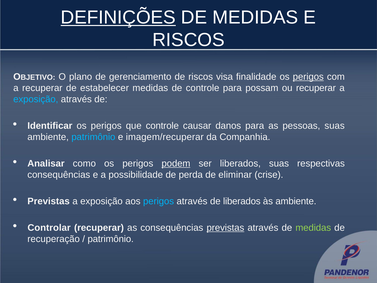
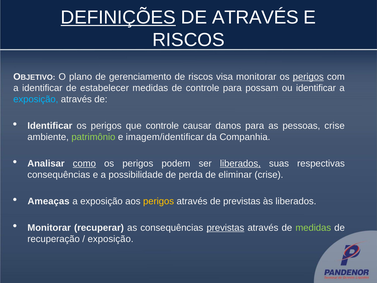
MEDIDAS at (255, 17): MEDIDAS -> ATRAVÉS
visa finalidade: finalidade -> monitorar
a recuperar: recuperar -> identificar
ou recuperar: recuperar -> identificar
pessoas suas: suas -> crise
patrimônio at (93, 137) colour: light blue -> light green
imagem/recuperar: imagem/recuperar -> imagem/identificar
como underline: none -> present
podem underline: present -> none
liberados at (240, 163) underline: none -> present
Previstas at (49, 201): Previstas -> Ameaças
perigos at (159, 201) colour: light blue -> yellow
de liberados: liberados -> previstas
às ambiente: ambiente -> liberados
Controlar at (49, 227): Controlar -> Monitorar
patrimônio at (111, 239): patrimônio -> exposição
